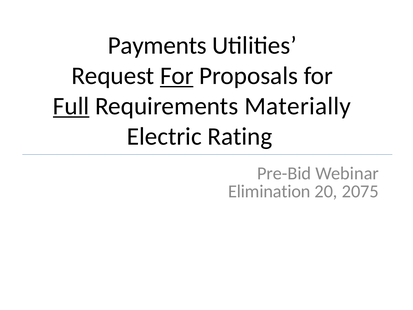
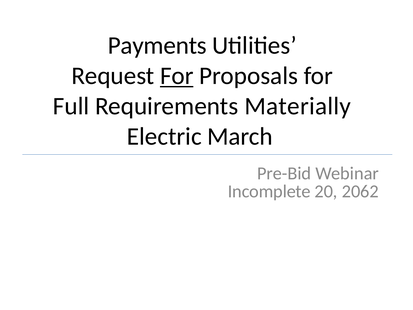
Full underline: present -> none
Rating: Rating -> March
Elimination: Elimination -> Incomplete
2075: 2075 -> 2062
